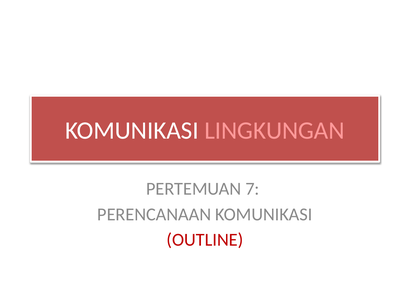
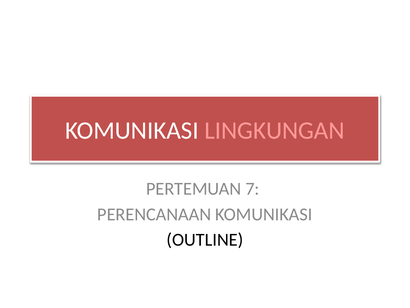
OUTLINE colour: red -> black
